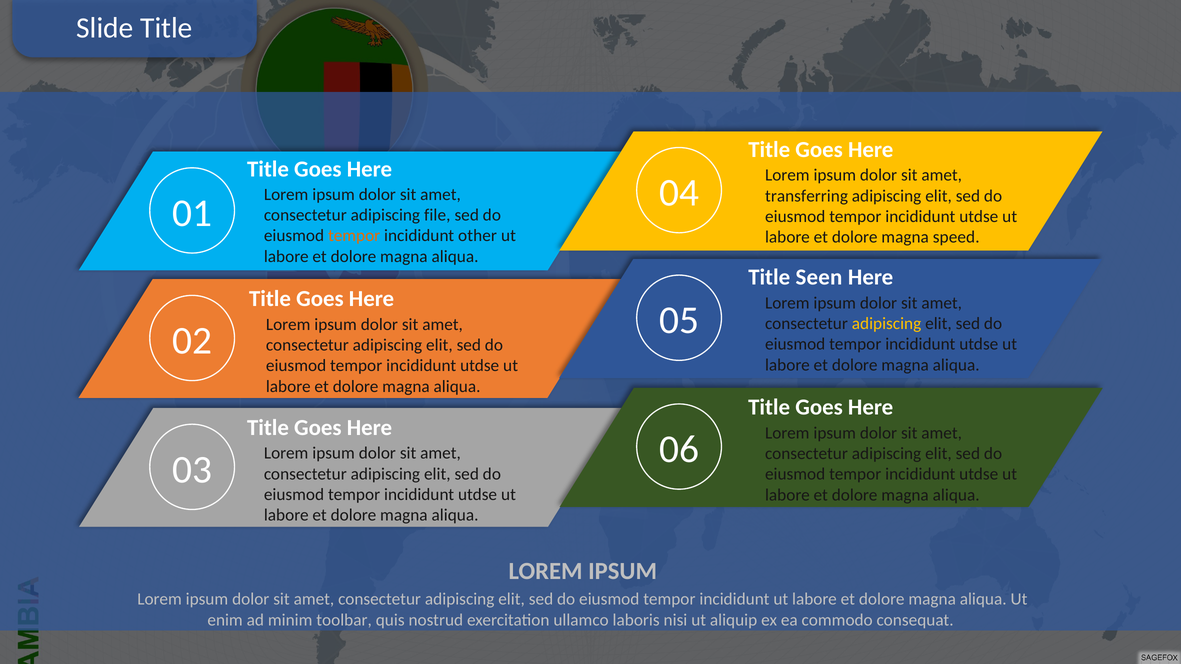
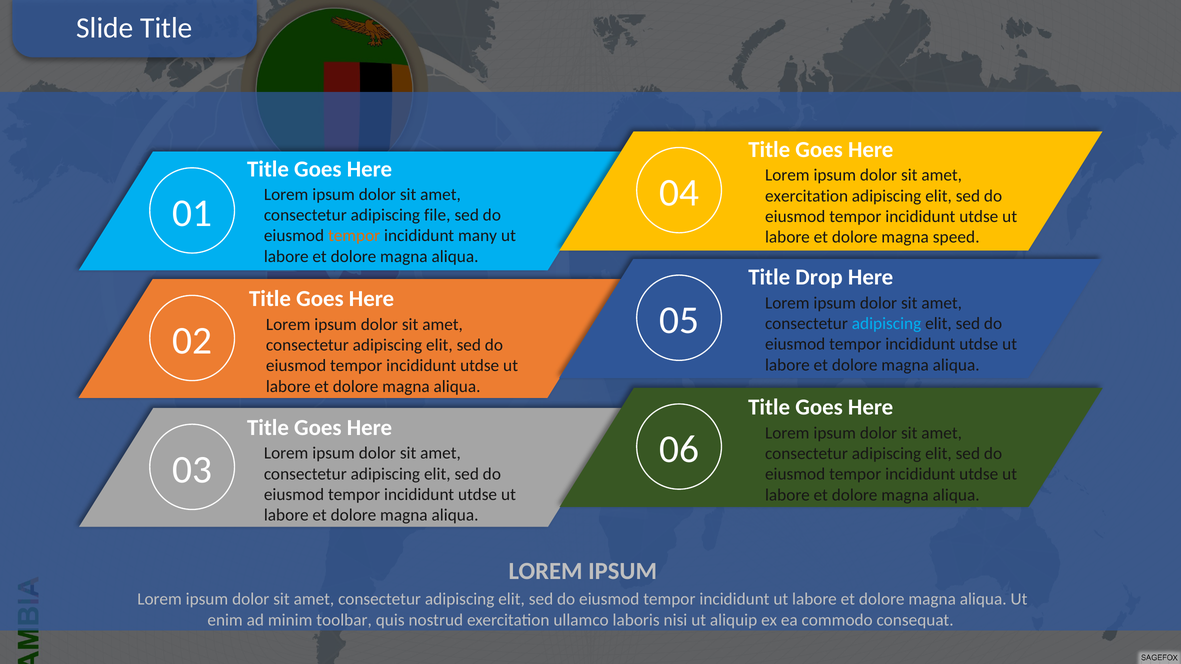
transferring at (807, 196): transferring -> exercitation
other: other -> many
Seen: Seen -> Drop
adipiscing at (887, 324) colour: yellow -> light blue
